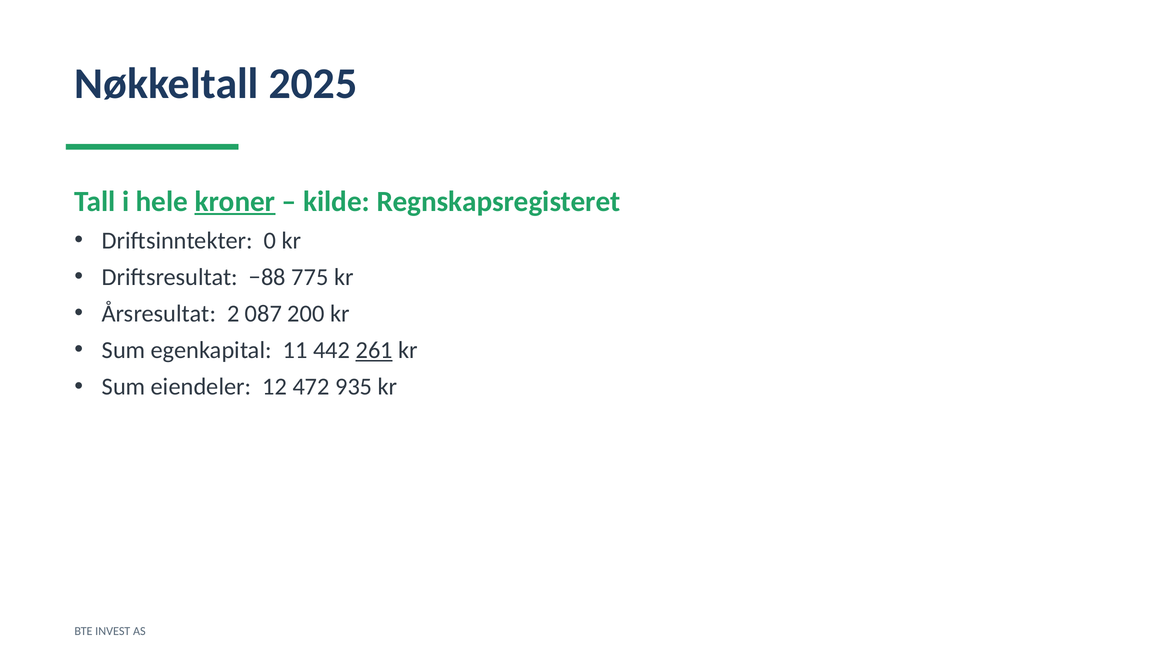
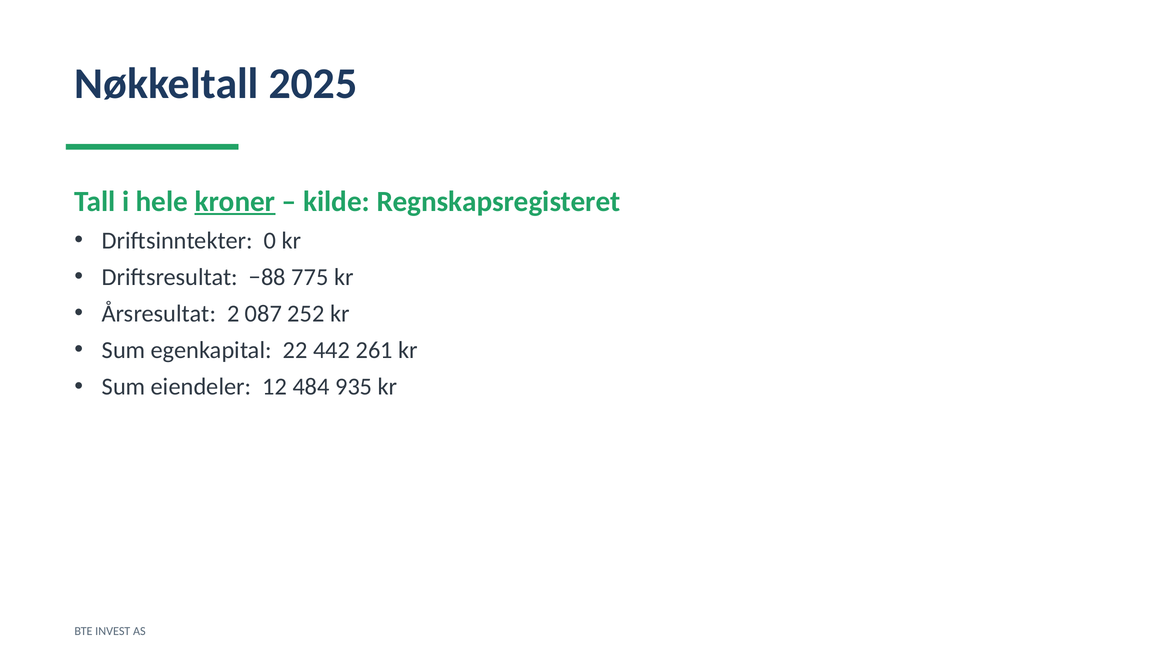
200: 200 -> 252
11: 11 -> 22
261 underline: present -> none
472: 472 -> 484
